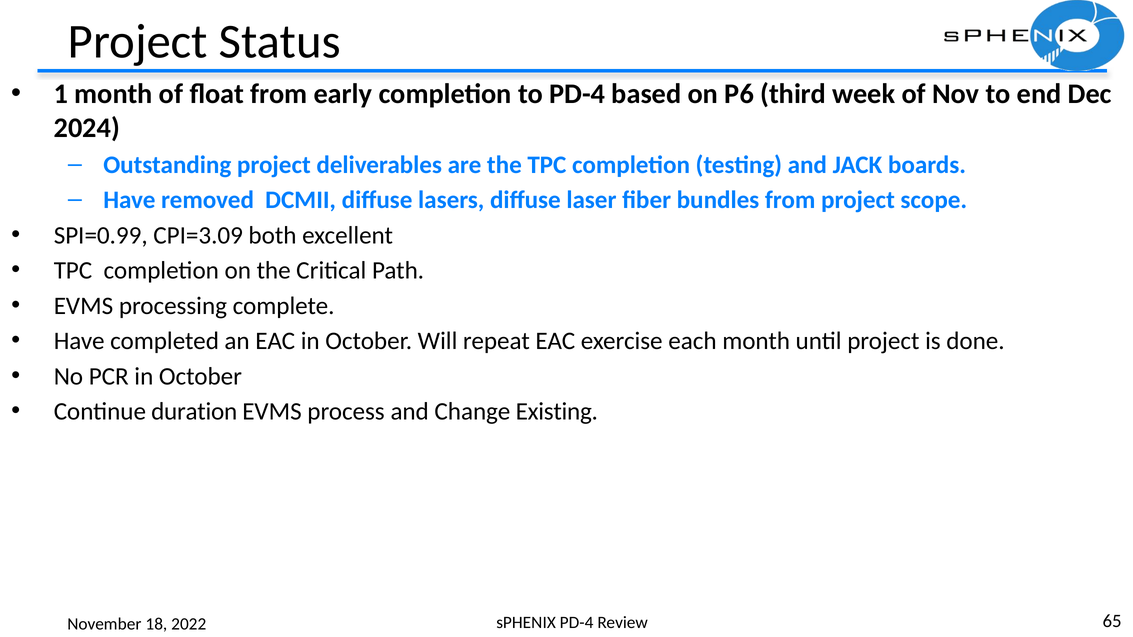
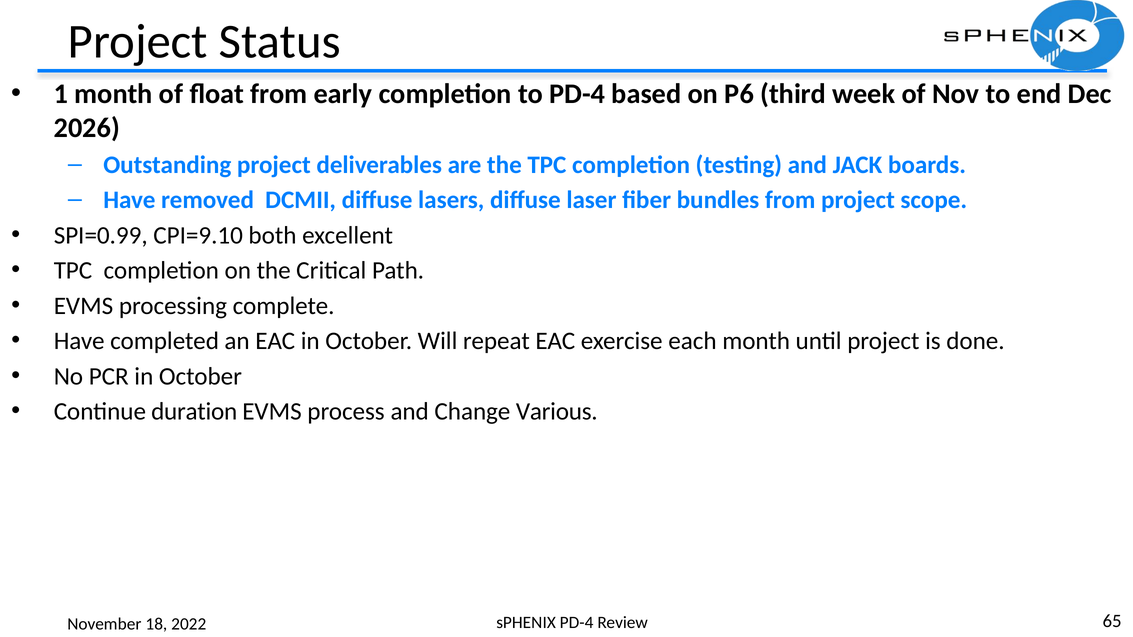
2024: 2024 -> 2026
CPI=3.09: CPI=3.09 -> CPI=9.10
Existing: Existing -> Various
